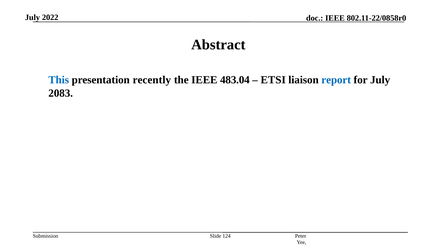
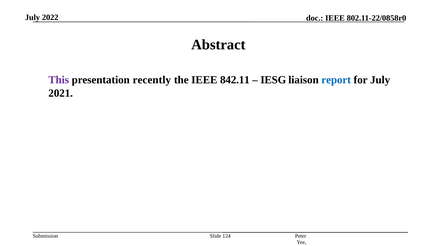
This colour: blue -> purple
483.04: 483.04 -> 842.11
ETSI: ETSI -> IESG
2083: 2083 -> 2021
